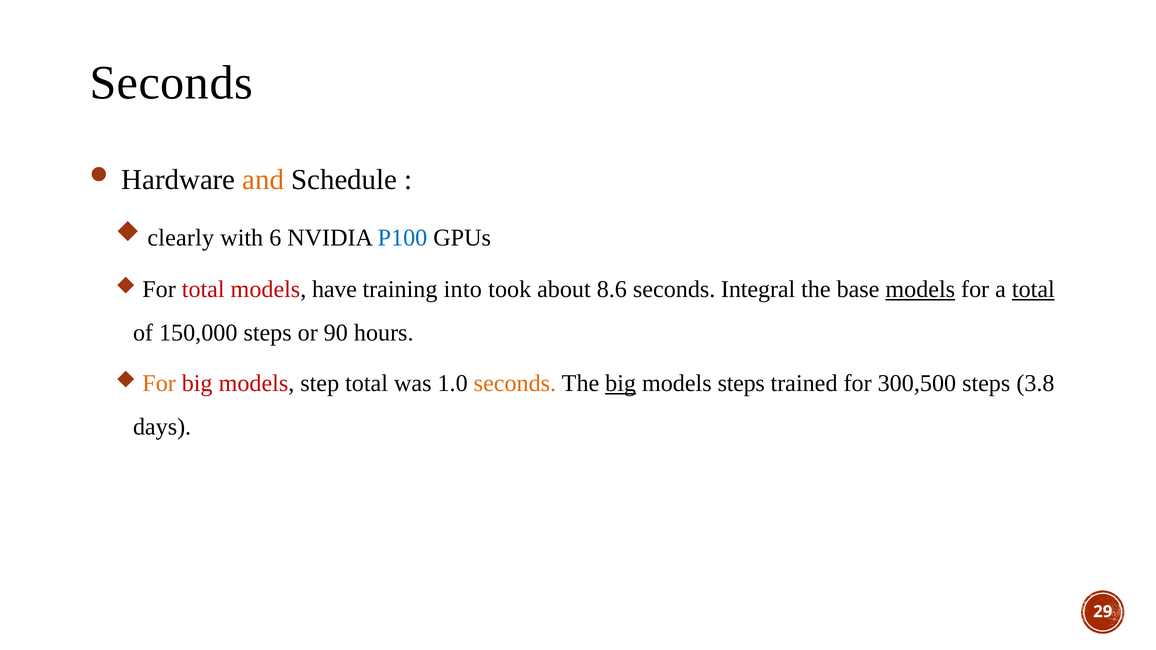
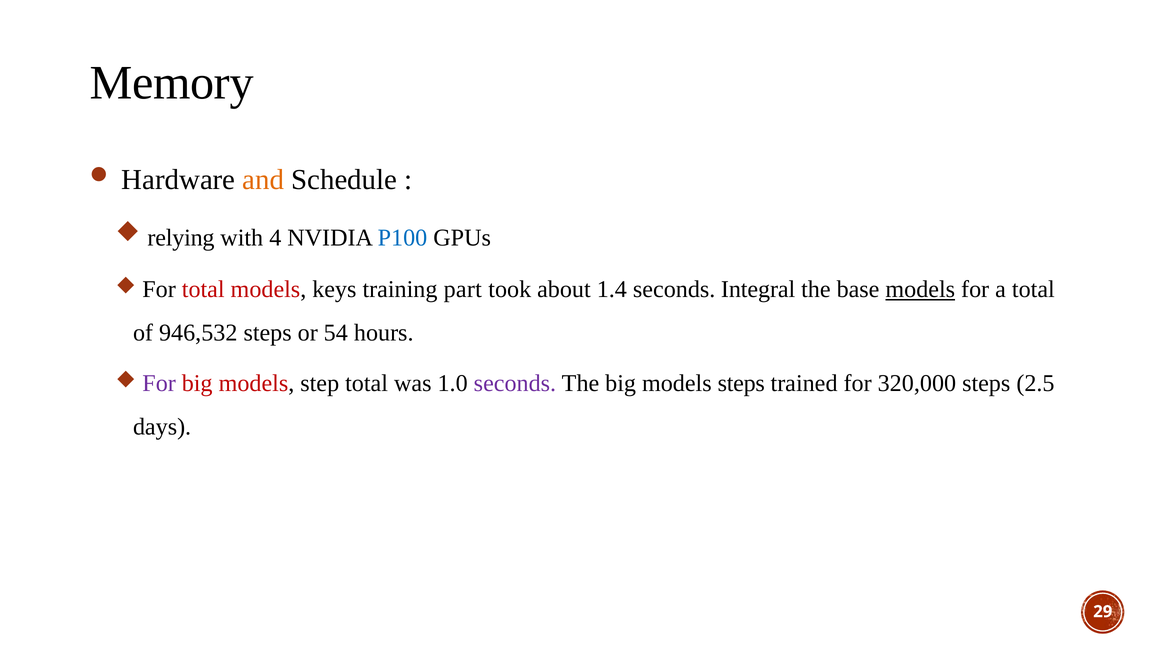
Seconds at (171, 83): Seconds -> Memory
clearly: clearly -> relying
6: 6 -> 4
have: have -> keys
into: into -> part
8.6: 8.6 -> 1.4
total at (1033, 290) underline: present -> none
150,000: 150,000 -> 946,532
90: 90 -> 54
For at (159, 384) colour: orange -> purple
seconds at (515, 384) colour: orange -> purple
big at (621, 384) underline: present -> none
300,500: 300,500 -> 320,000
3.8: 3.8 -> 2.5
